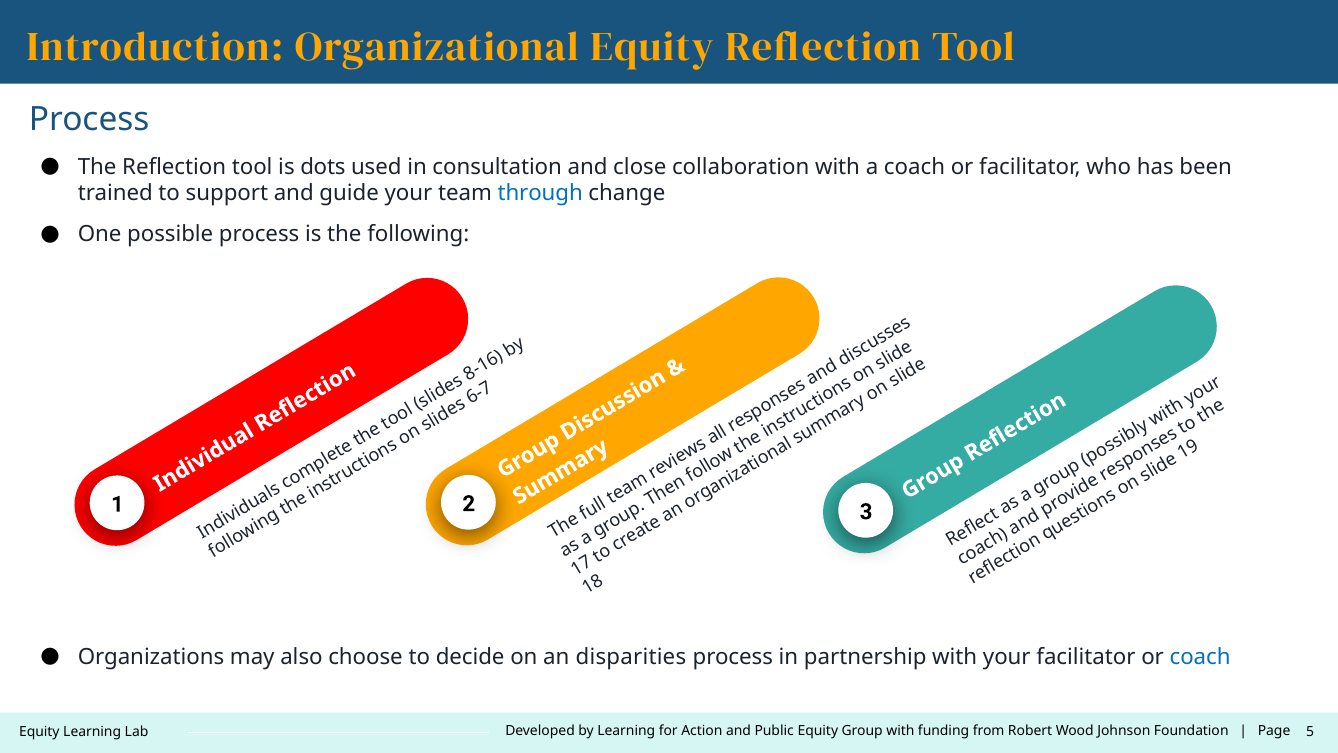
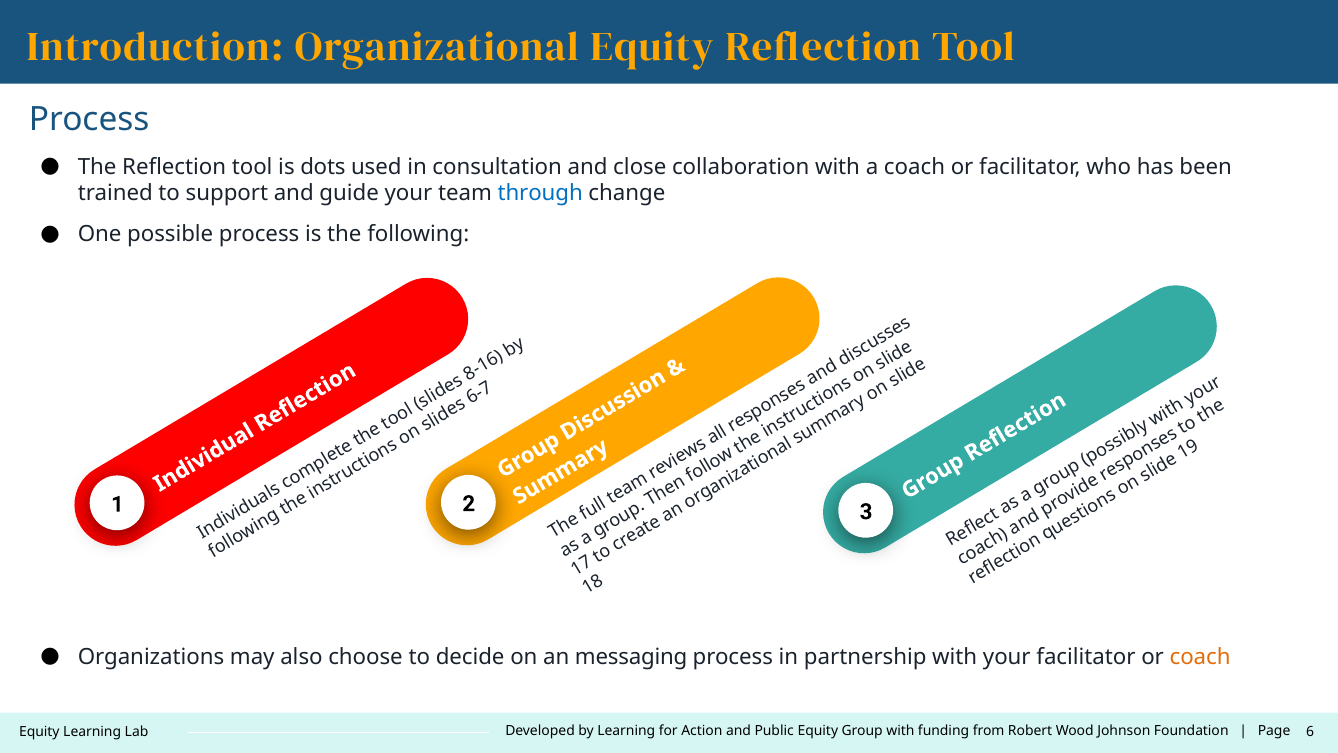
disparities: disparities -> messaging
coach at (1200, 657) colour: blue -> orange
Page 5: 5 -> 6
